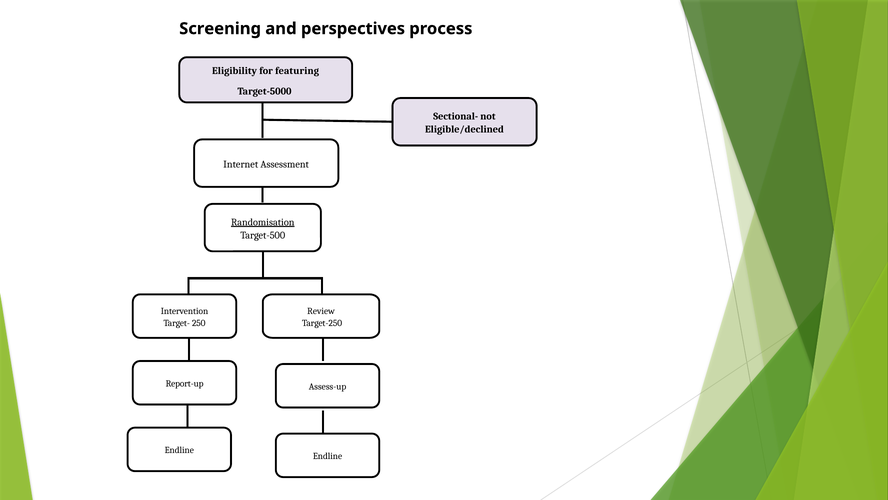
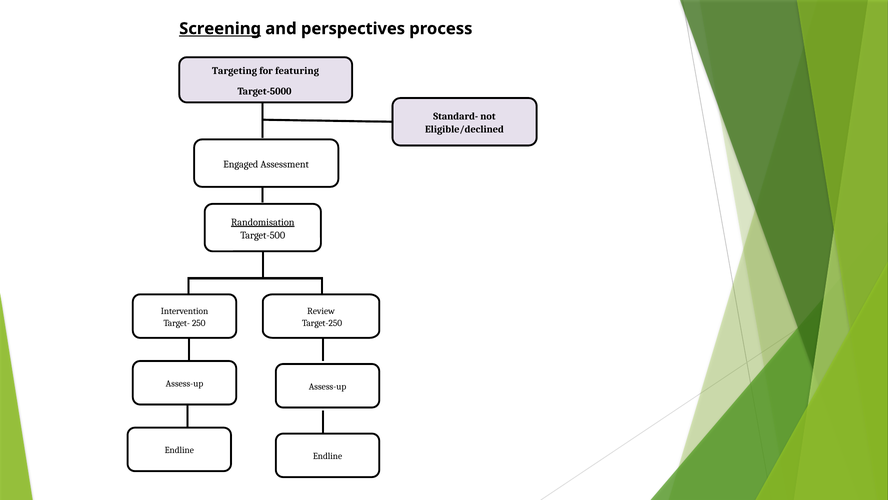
Screening underline: none -> present
Eligibility: Eligibility -> Targeting
Sectional-: Sectional- -> Standard-
Internet: Internet -> Engaged
Report-up at (185, 383): Report-up -> Assess-up
